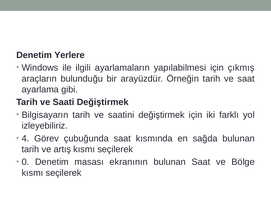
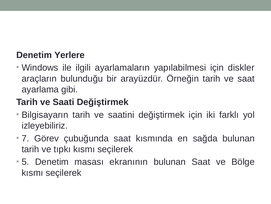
çıkmış: çıkmış -> diskler
4: 4 -> 7
artış: artış -> tıpkı
0: 0 -> 5
